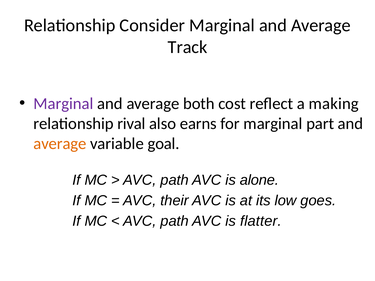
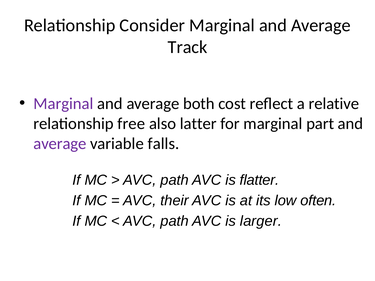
making: making -> relative
rival: rival -> free
earns: earns -> latter
average at (60, 144) colour: orange -> purple
goal: goal -> falls
alone: alone -> flatter
goes: goes -> often
flatter: flatter -> larger
